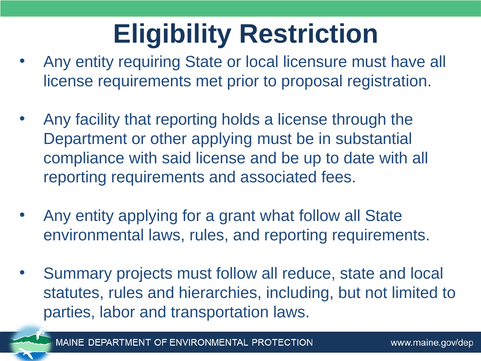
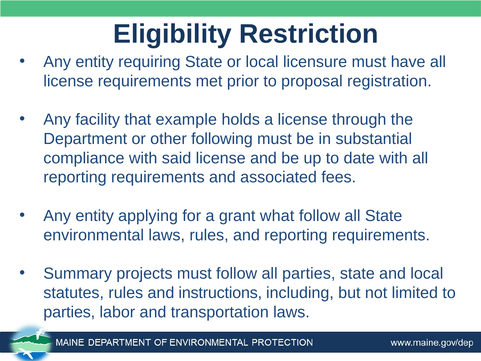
that reporting: reporting -> example
other applying: applying -> following
all reduce: reduce -> parties
hierarchies: hierarchies -> instructions
